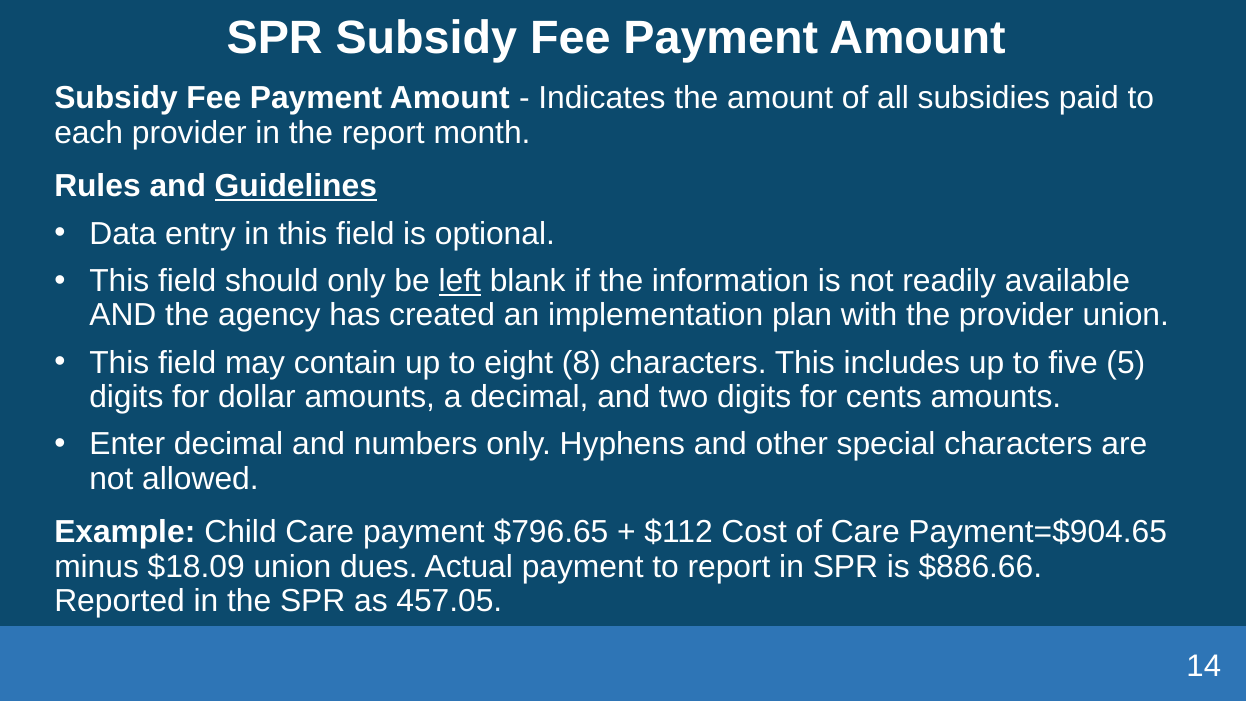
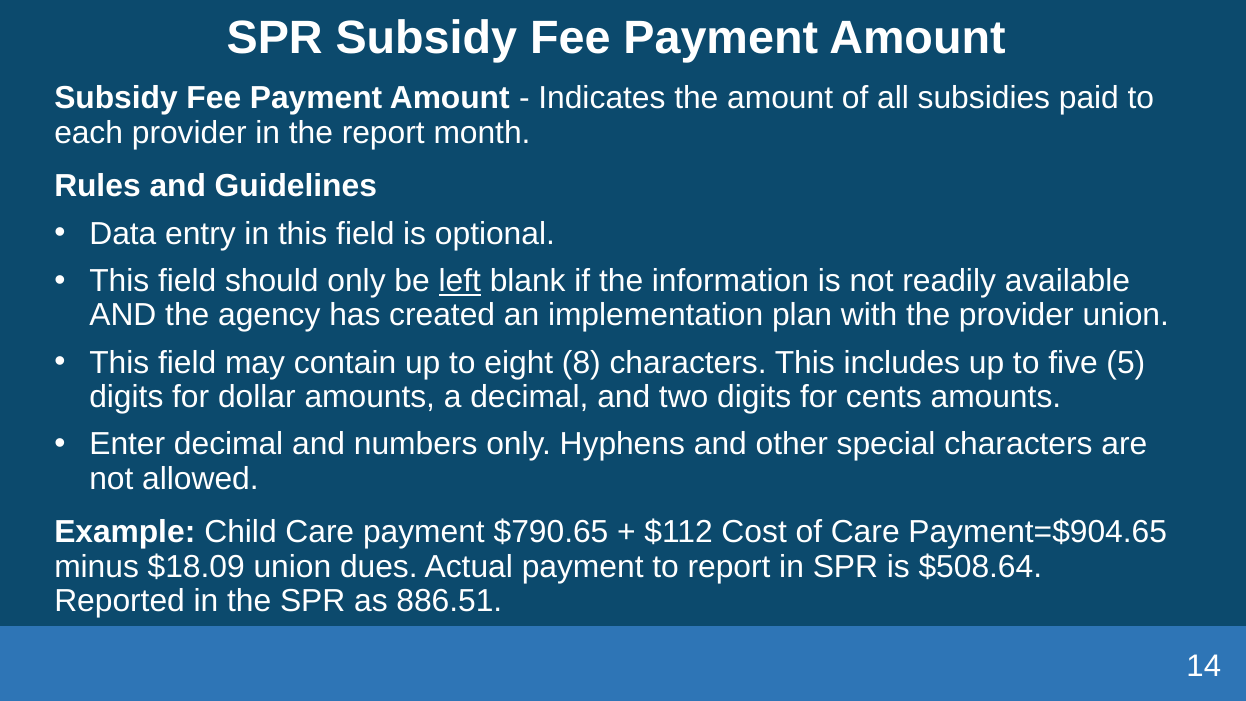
Guidelines underline: present -> none
$796.65: $796.65 -> $790.65
$886.66: $886.66 -> $508.64
457.05: 457.05 -> 886.51
